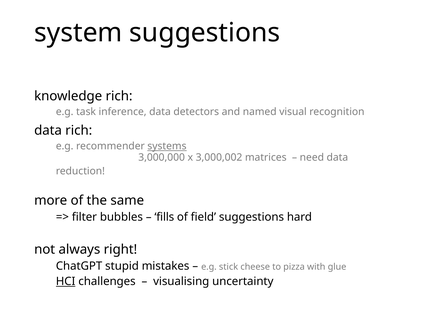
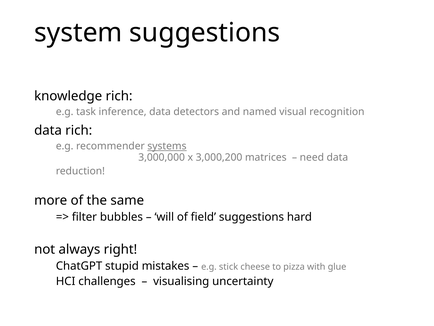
3,000,002: 3,000,002 -> 3,000,200
fills: fills -> will
HCI underline: present -> none
